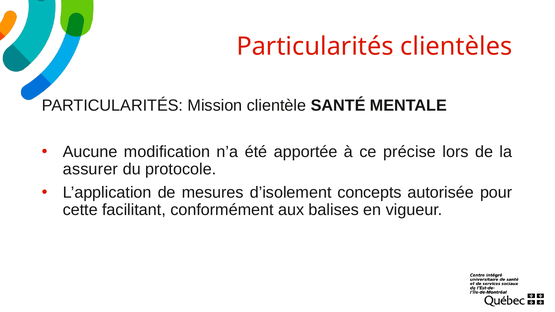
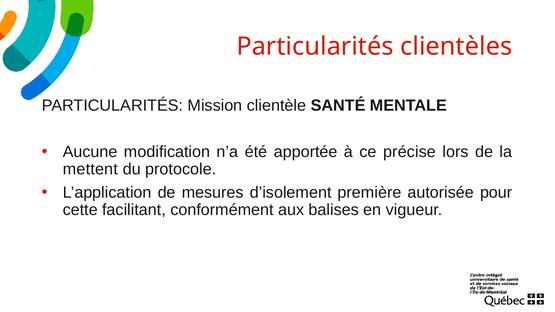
assurer: assurer -> mettent
concepts: concepts -> première
